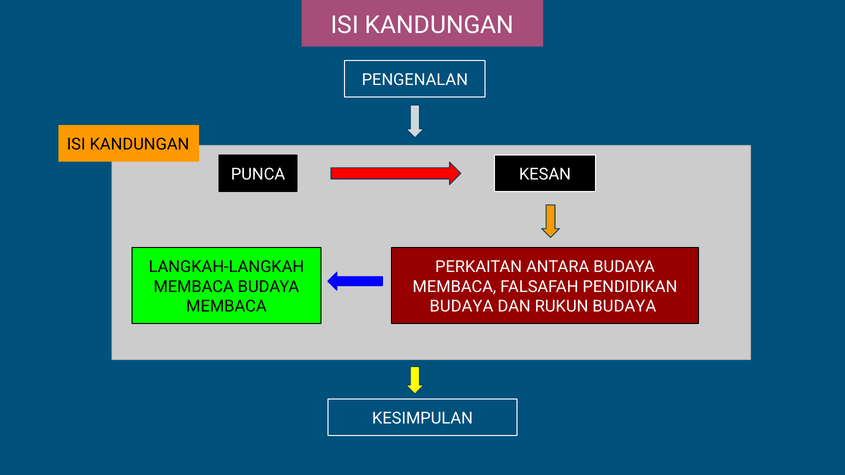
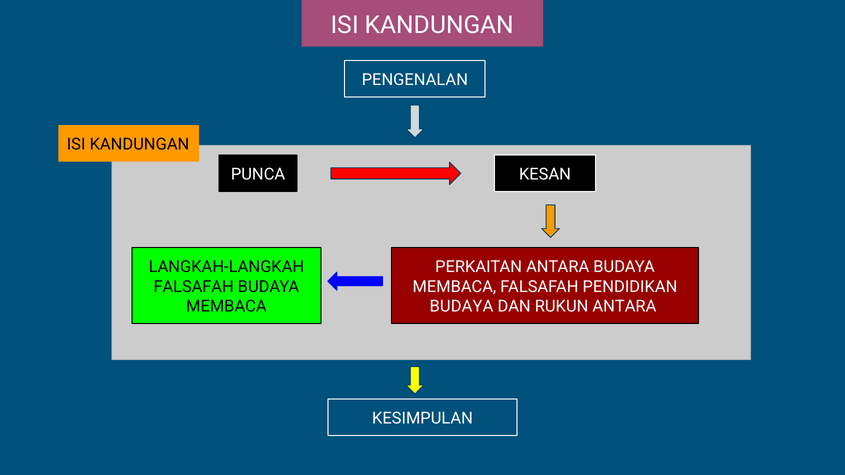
MEMBACA at (194, 287): MEMBACA -> FALSAFAH
RUKUN BUDAYA: BUDAYA -> ANTARA
